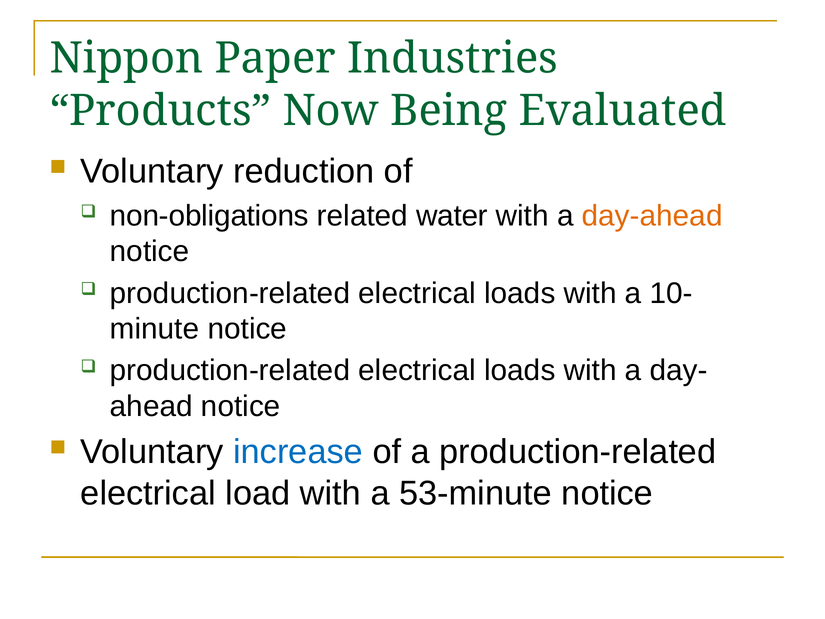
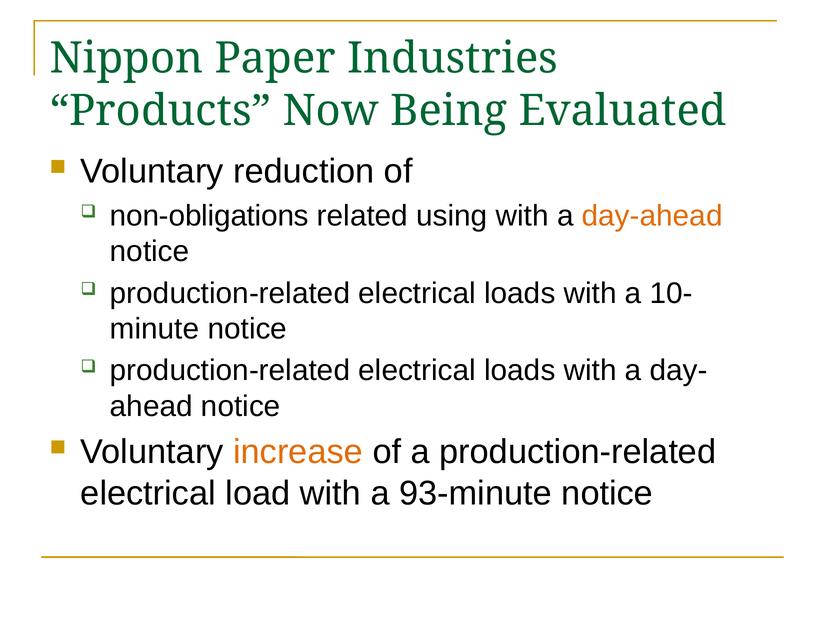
water: water -> using
increase colour: blue -> orange
53-minute: 53-minute -> 93-minute
